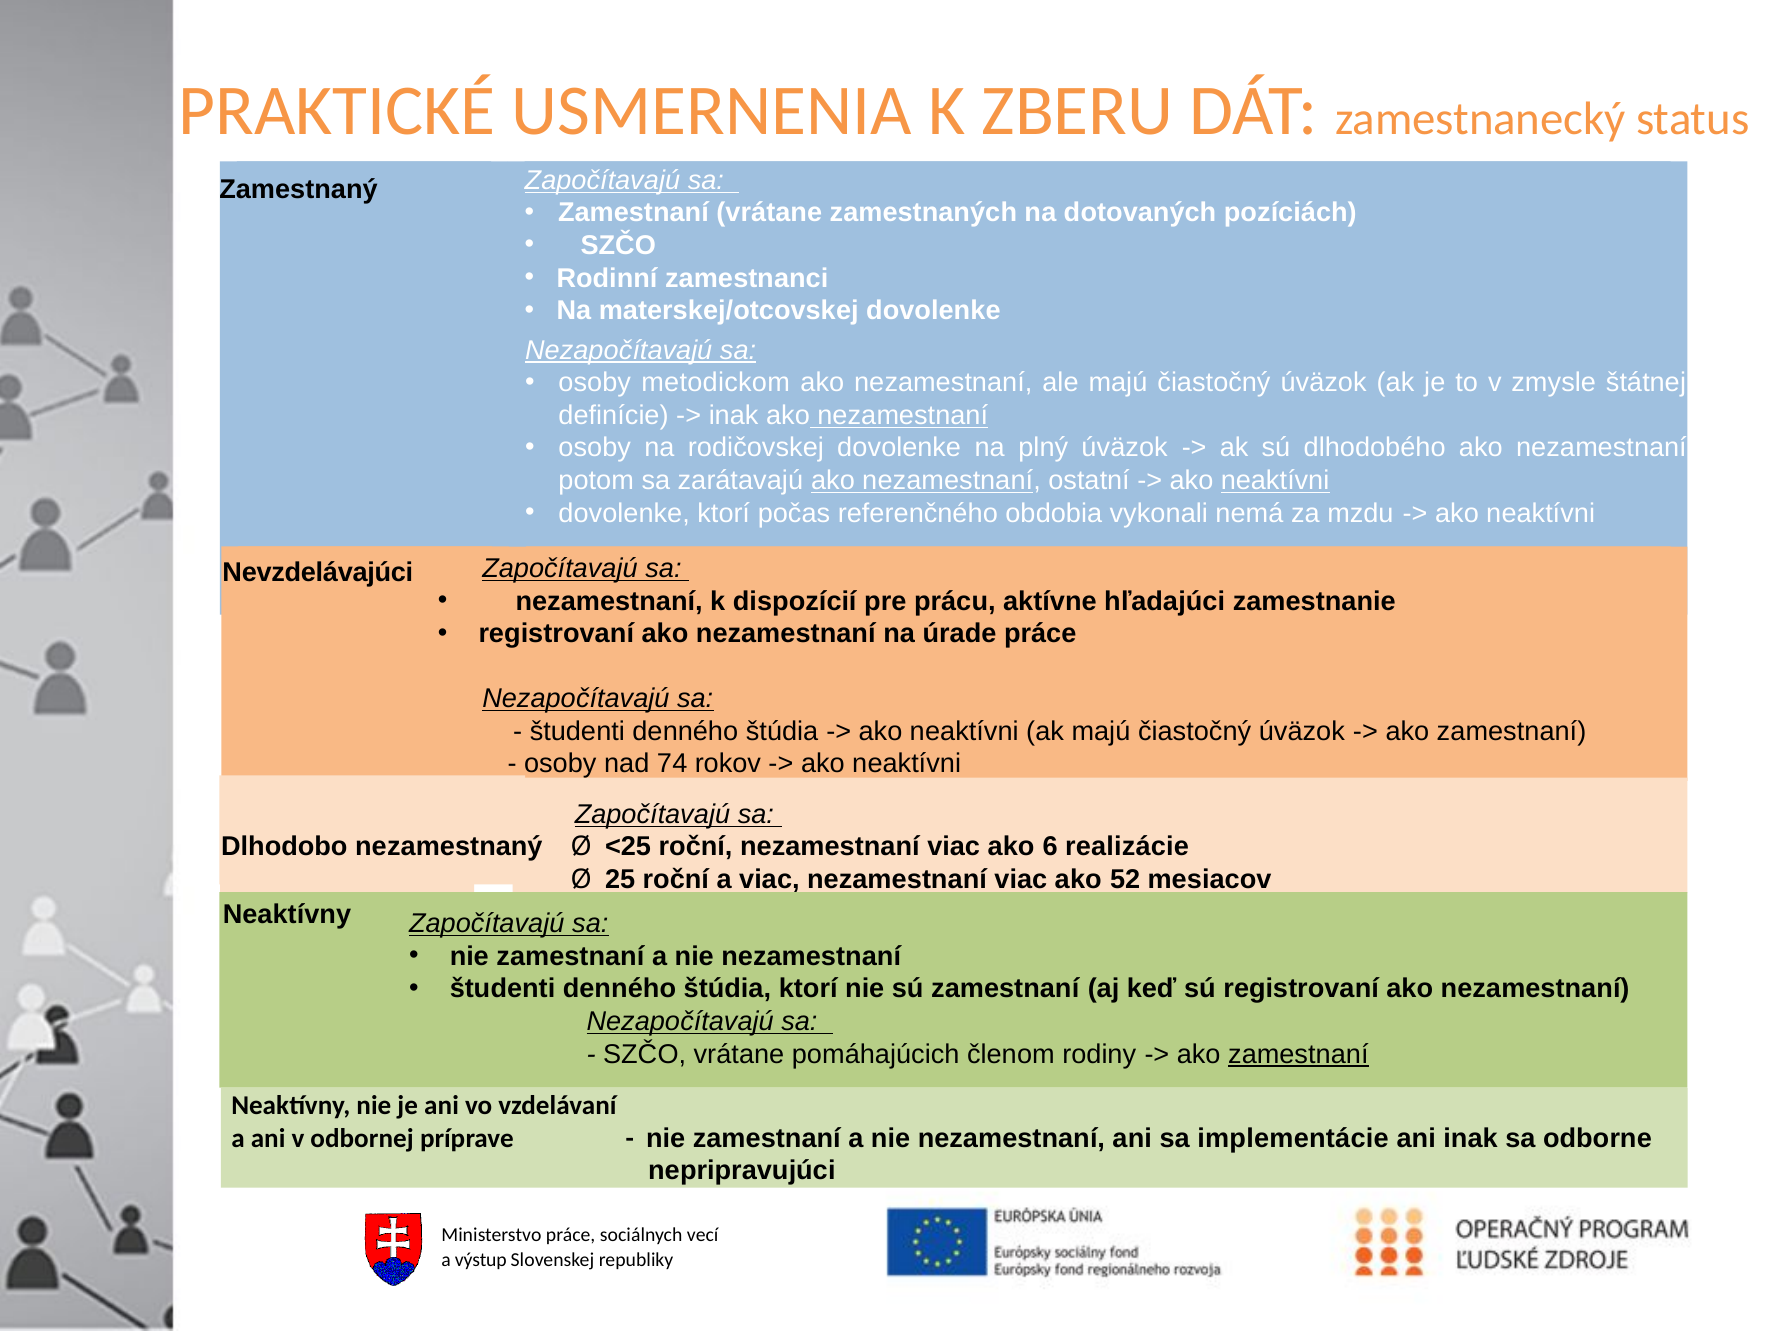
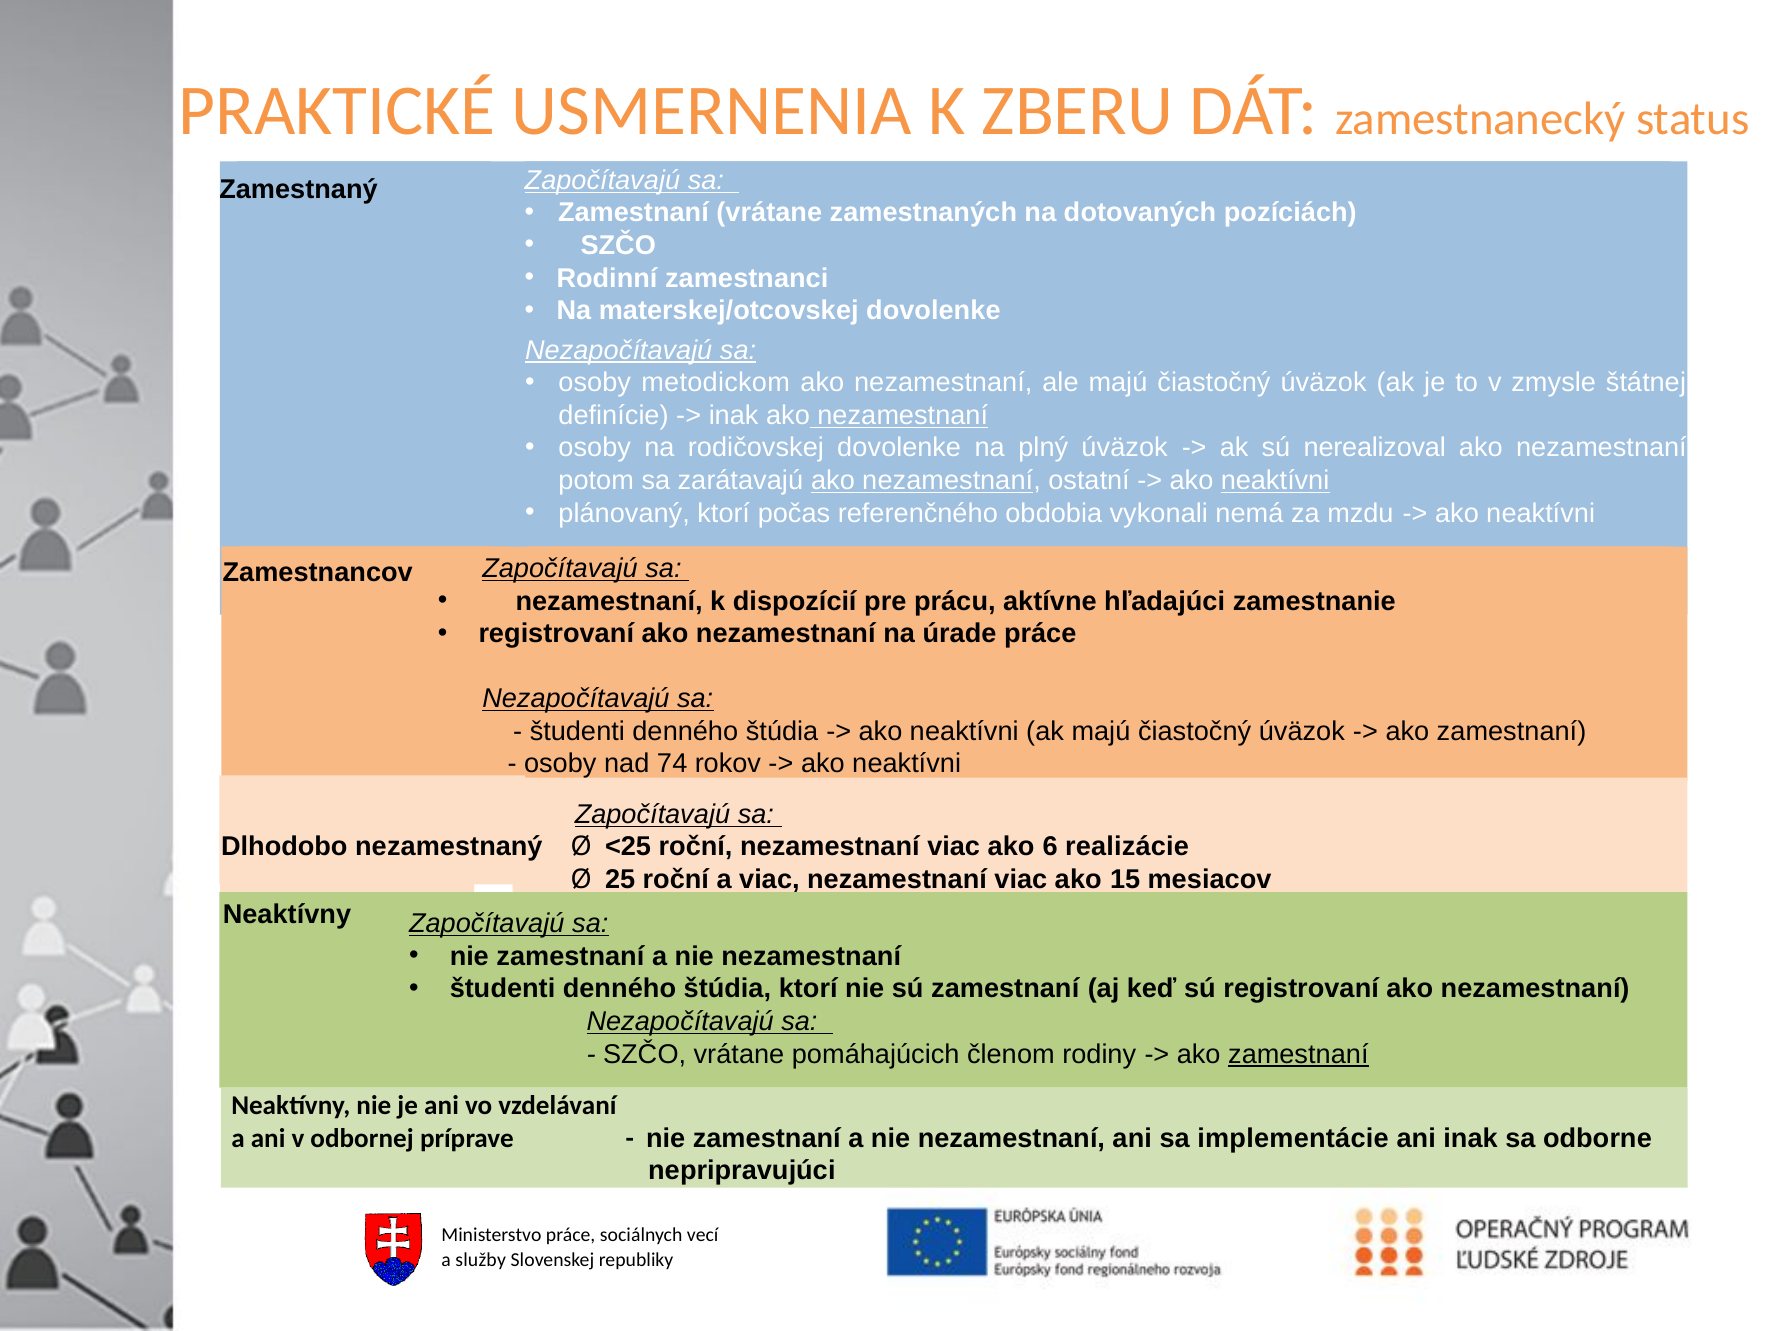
dlhodobého: dlhodobého -> nerealizoval
dovolenke at (624, 513): dovolenke -> plánovaný
Nevzdelávajúci: Nevzdelávajúci -> Zamestnancov
52: 52 -> 15
výstup: výstup -> služby
